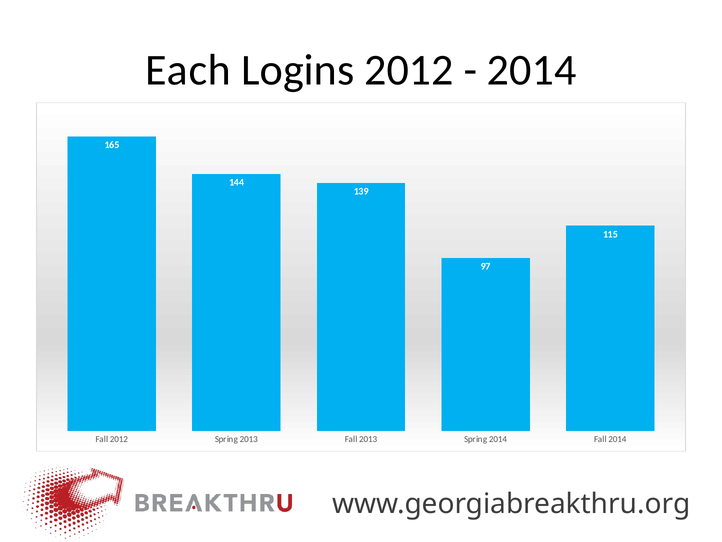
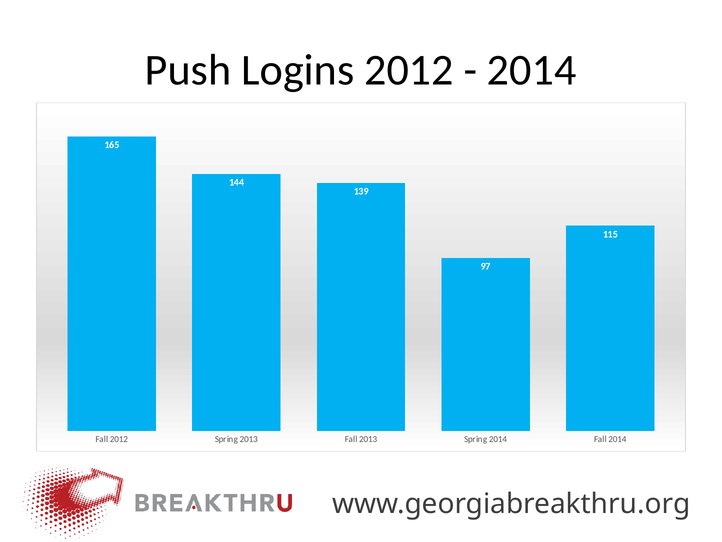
Each: Each -> Push
